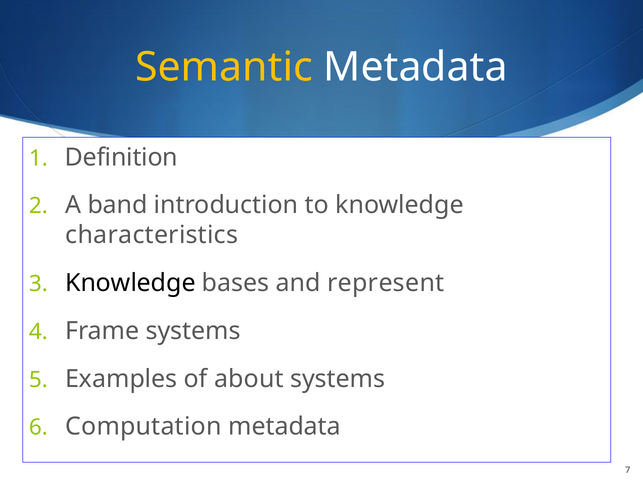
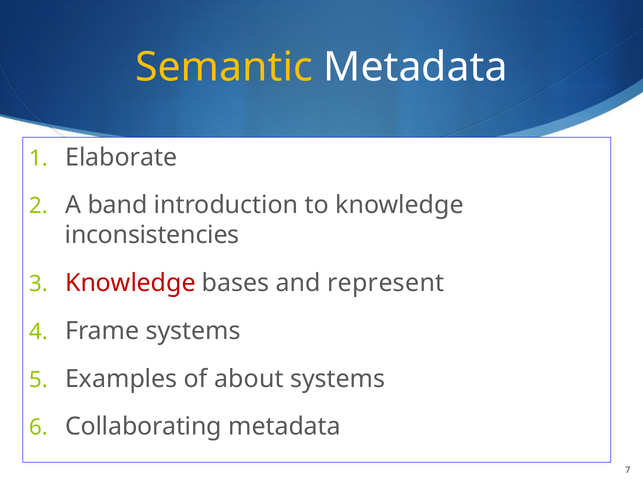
Definition: Definition -> Elaborate
characteristics: characteristics -> inconsistencies
Knowledge at (130, 283) colour: black -> red
Computation: Computation -> Collaborating
